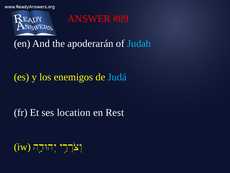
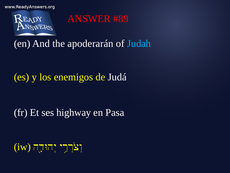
Judá colour: light blue -> white
location: location -> highway
Rest: Rest -> Pasa
